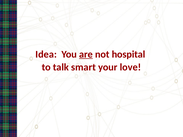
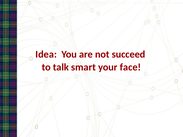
are underline: present -> none
hospital: hospital -> succeed
love: love -> face
